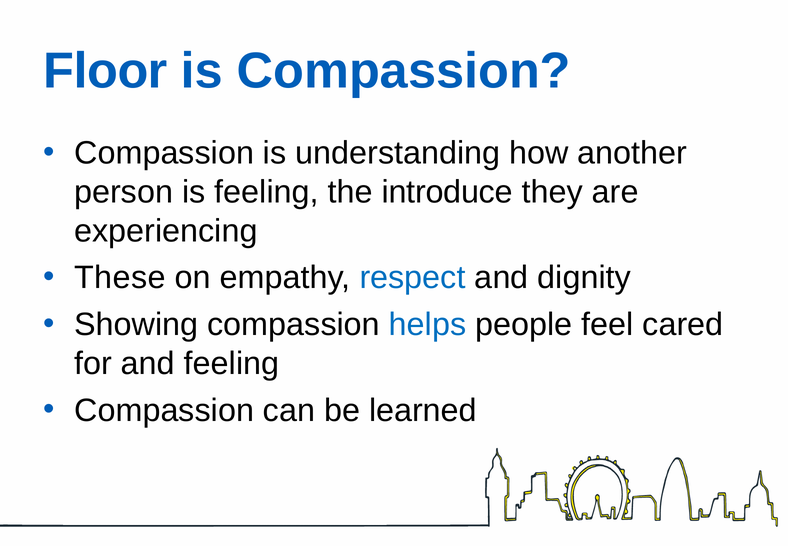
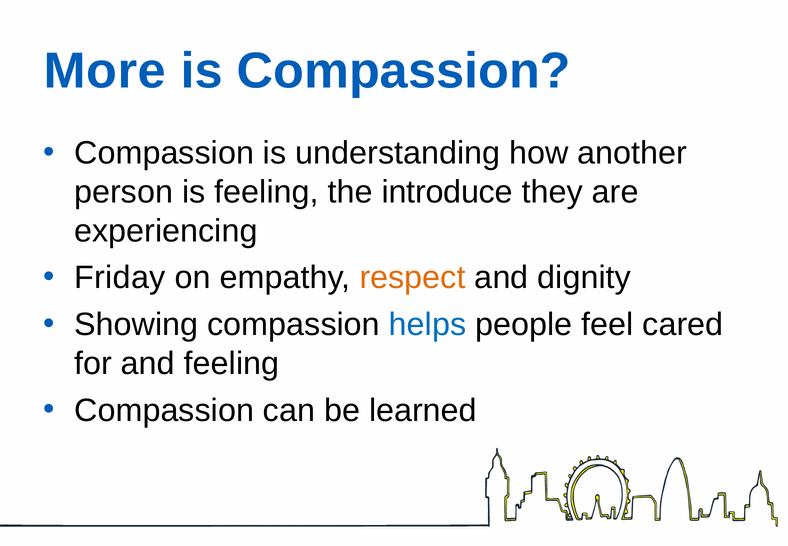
Floor: Floor -> More
These: These -> Friday
respect colour: blue -> orange
